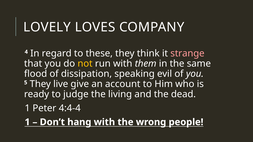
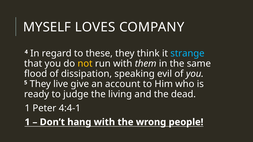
LOVELY: LOVELY -> MYSELF
strange colour: pink -> light blue
4:4-4: 4:4-4 -> 4:4-1
